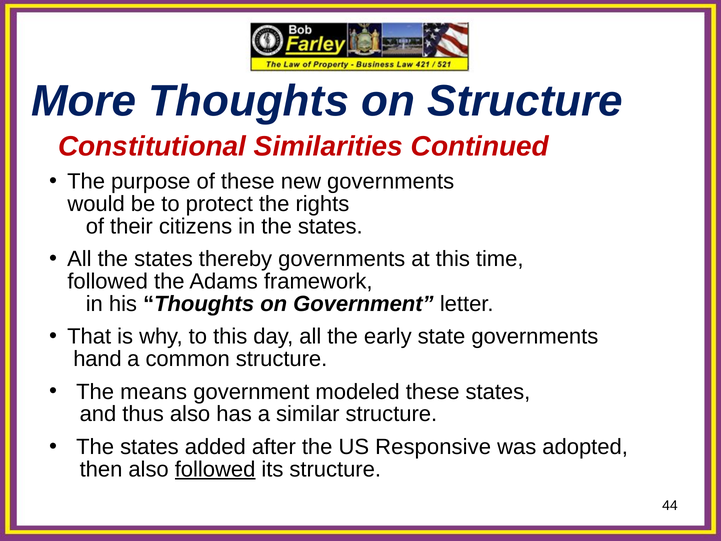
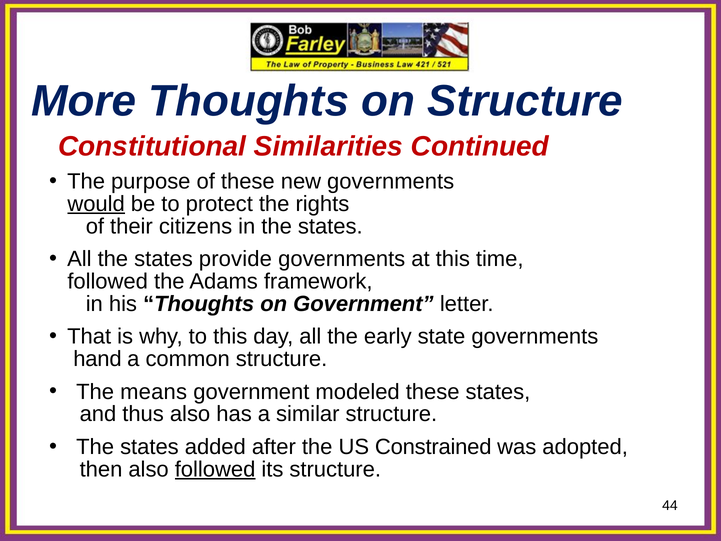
would underline: none -> present
thereby: thereby -> provide
Responsive: Responsive -> Constrained
